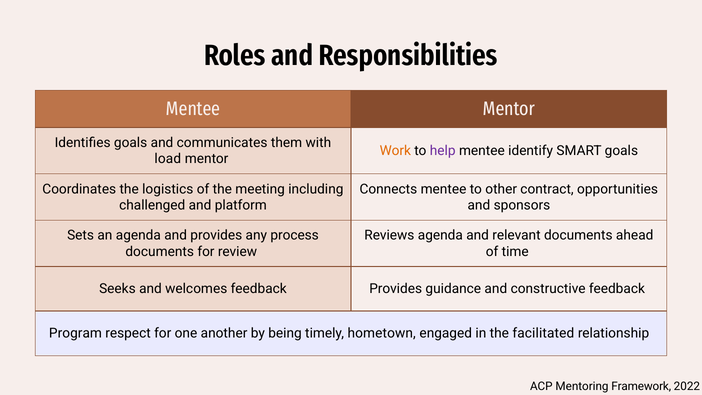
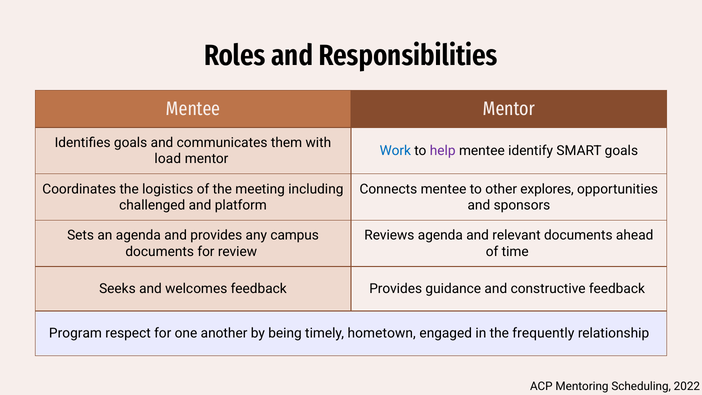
Work colour: orange -> blue
contract: contract -> explores
process: process -> campus
facilitated: facilitated -> frequently
Framework: Framework -> Scheduling
